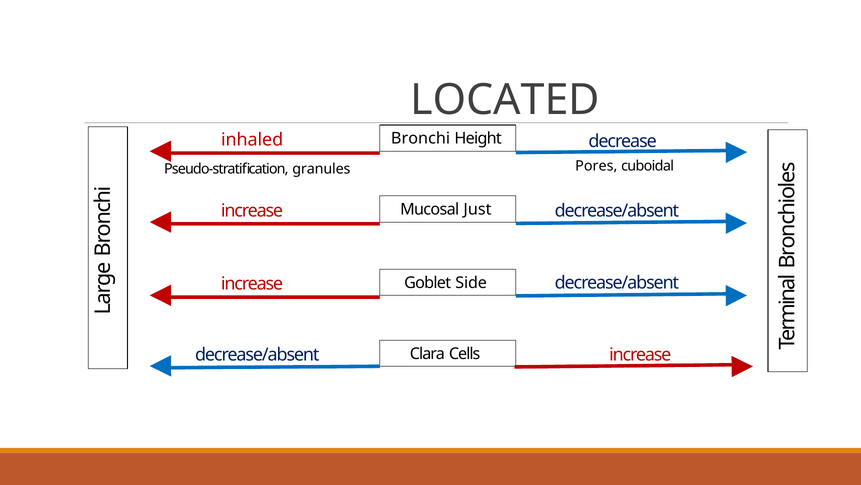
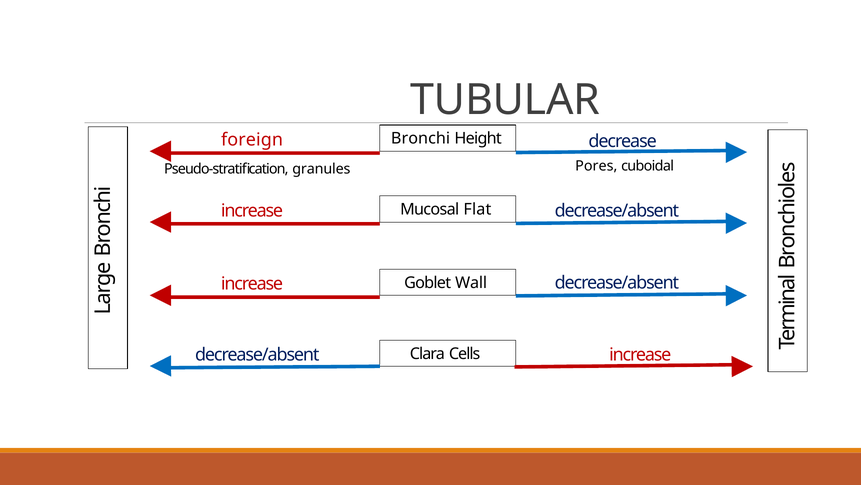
LOCATED: LOCATED -> TUBULAR
inhaled: inhaled -> foreign
Just: Just -> Flat
Side: Side -> Wall
